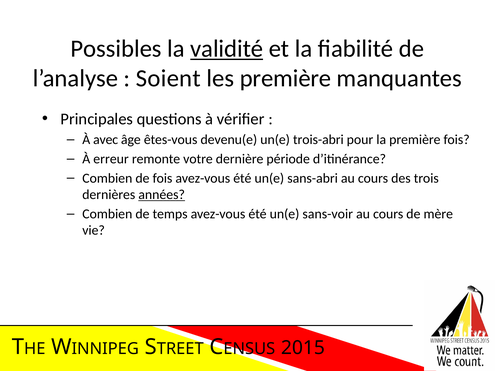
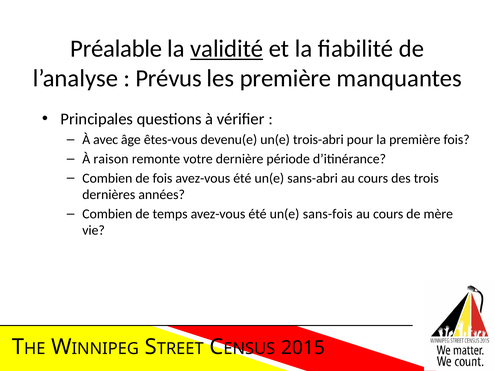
Possibles: Possibles -> Préalable
Soient: Soient -> Prévus
erreur: erreur -> raison
années underline: present -> none
sans-voir: sans-voir -> sans-fois
